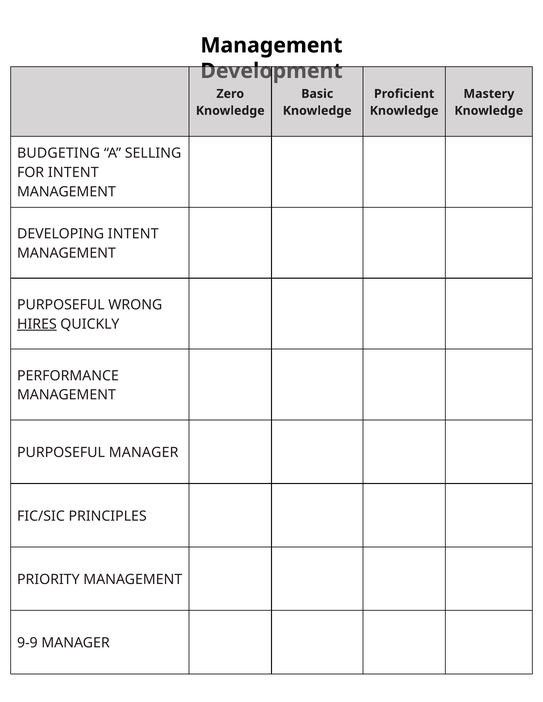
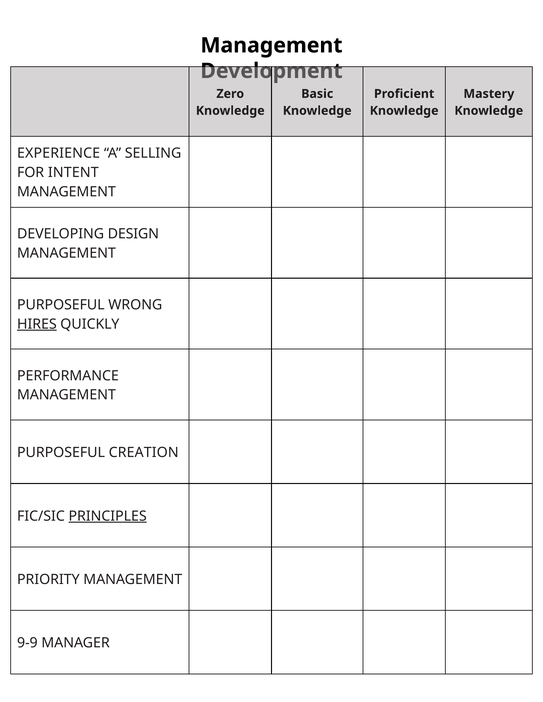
BUDGETING: BUDGETING -> EXPERIENCE
DEVELOPING INTENT: INTENT -> DESIGN
PURPOSEFUL MANAGER: MANAGER -> CREATION
PRINCIPLES underline: none -> present
